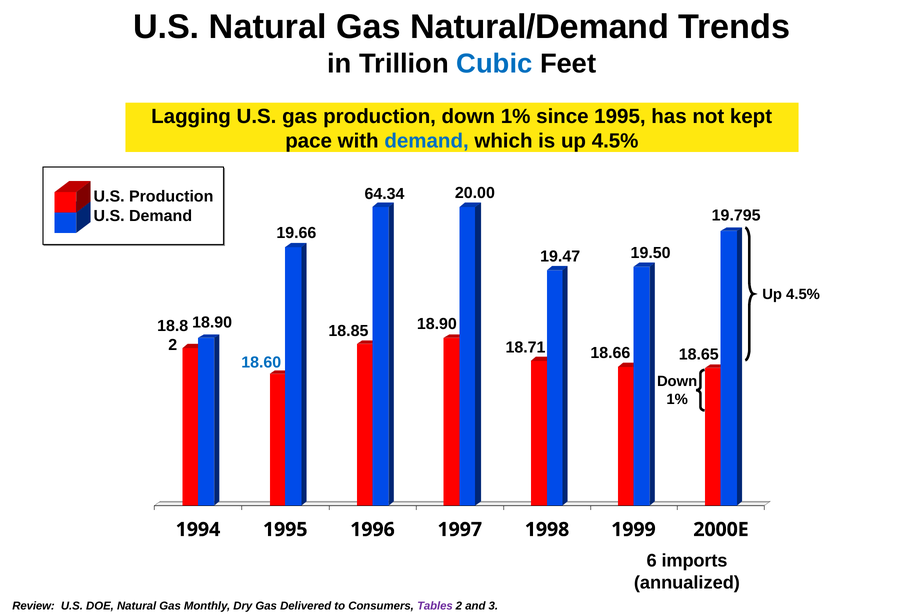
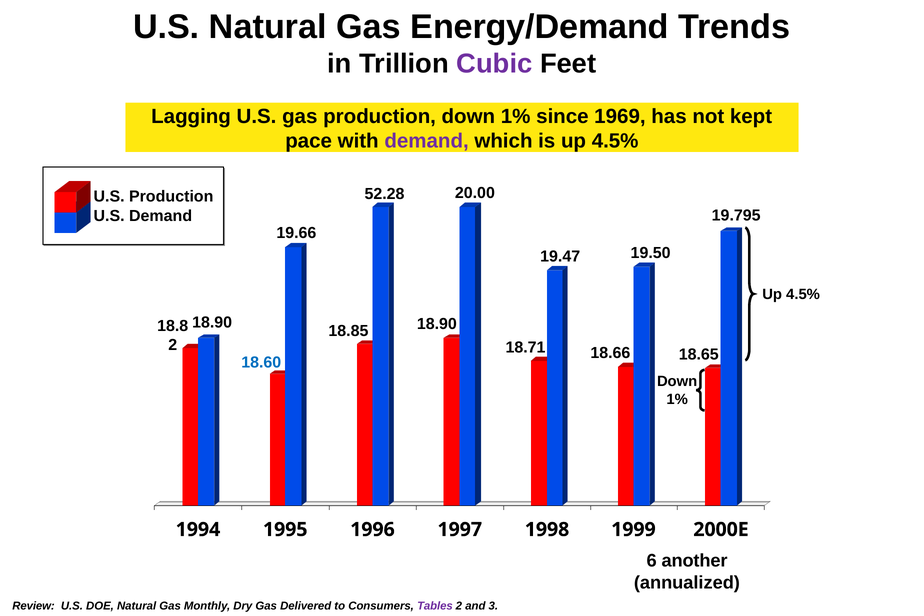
Natural/Demand: Natural/Demand -> Energy/Demand
Cubic colour: blue -> purple
since 1995: 1995 -> 1969
demand at (427, 141) colour: blue -> purple
64.34: 64.34 -> 52.28
imports: imports -> another
